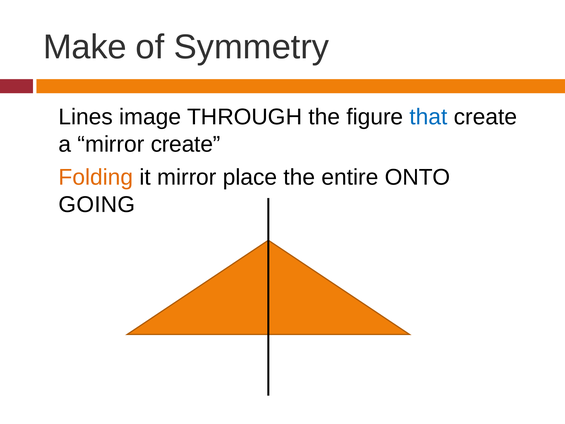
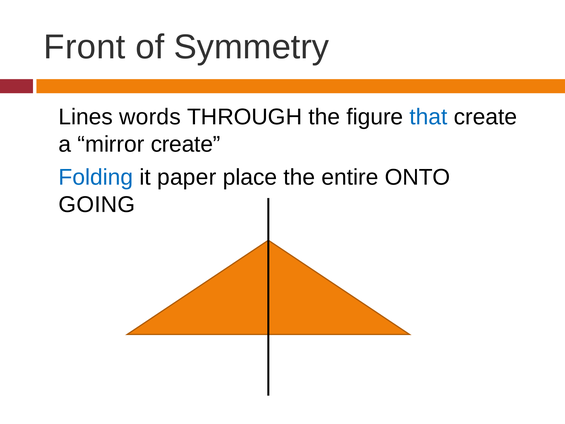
Make: Make -> Front
image: image -> words
Folding colour: orange -> blue
it mirror: mirror -> paper
